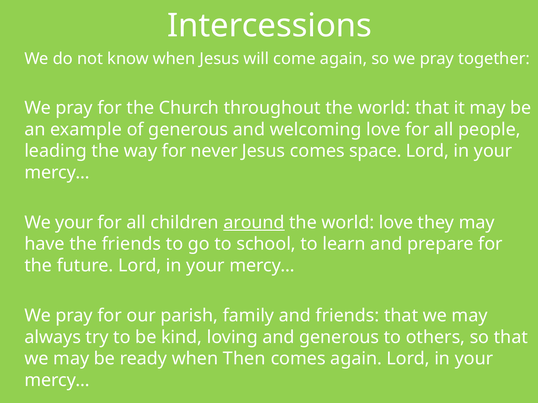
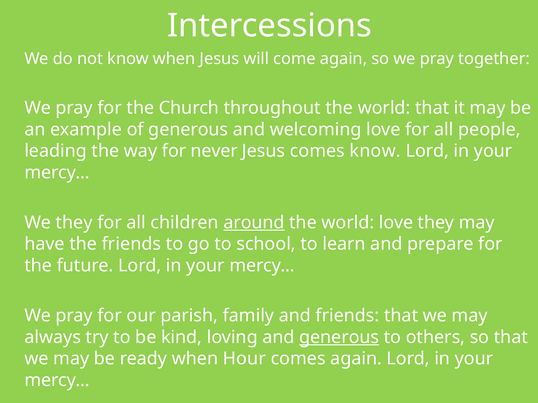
comes space: space -> know
We your: your -> they
generous at (339, 338) underline: none -> present
Then: Then -> Hour
